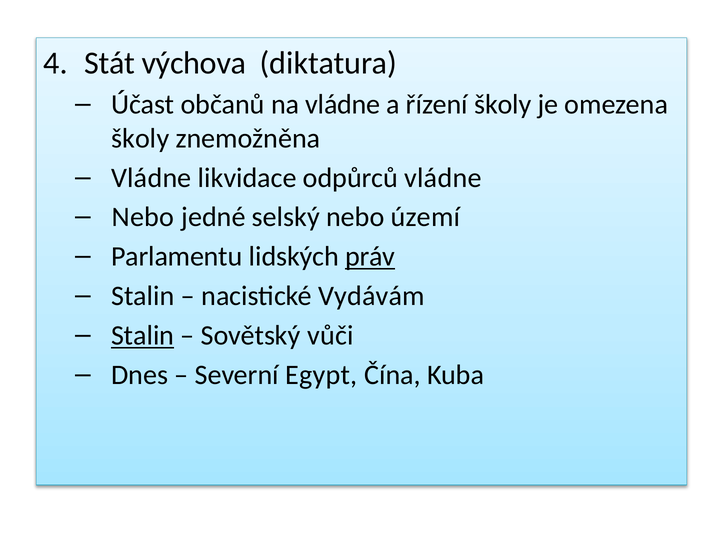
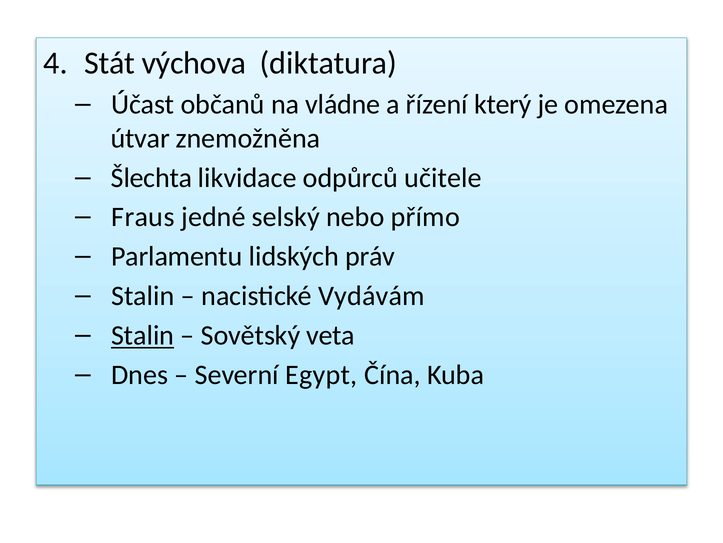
řízení školy: školy -> který
školy at (140, 138): školy -> útvar
Vládne at (151, 178): Vládne -> Šlechta
odpůrců vládne: vládne -> učitele
Nebo at (143, 217): Nebo -> Fraus
území: území -> přímo
práv underline: present -> none
vůči: vůči -> veta
